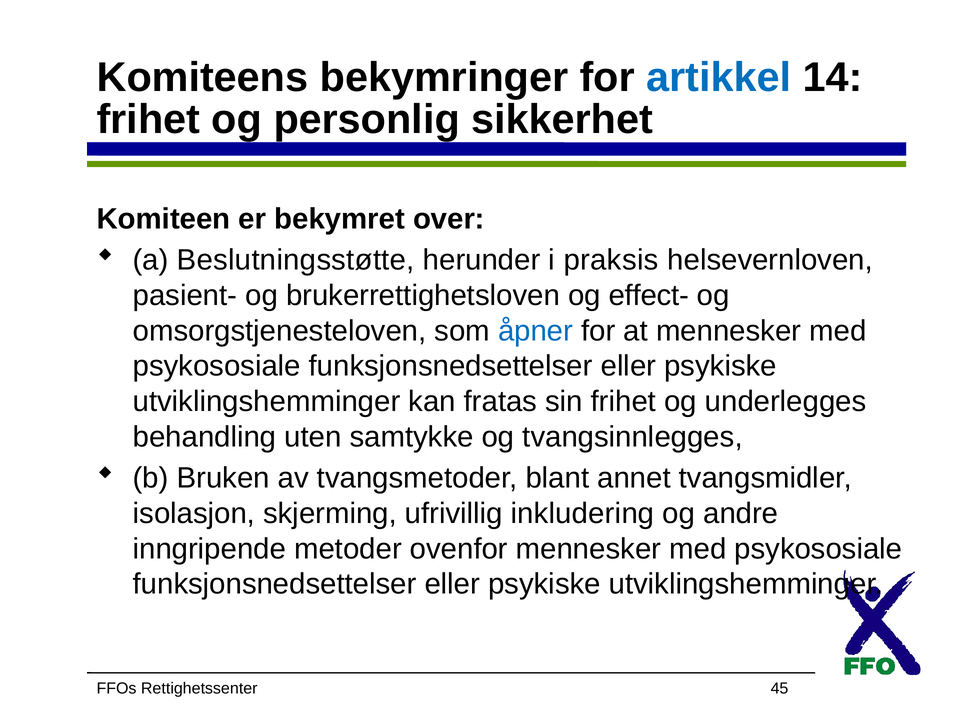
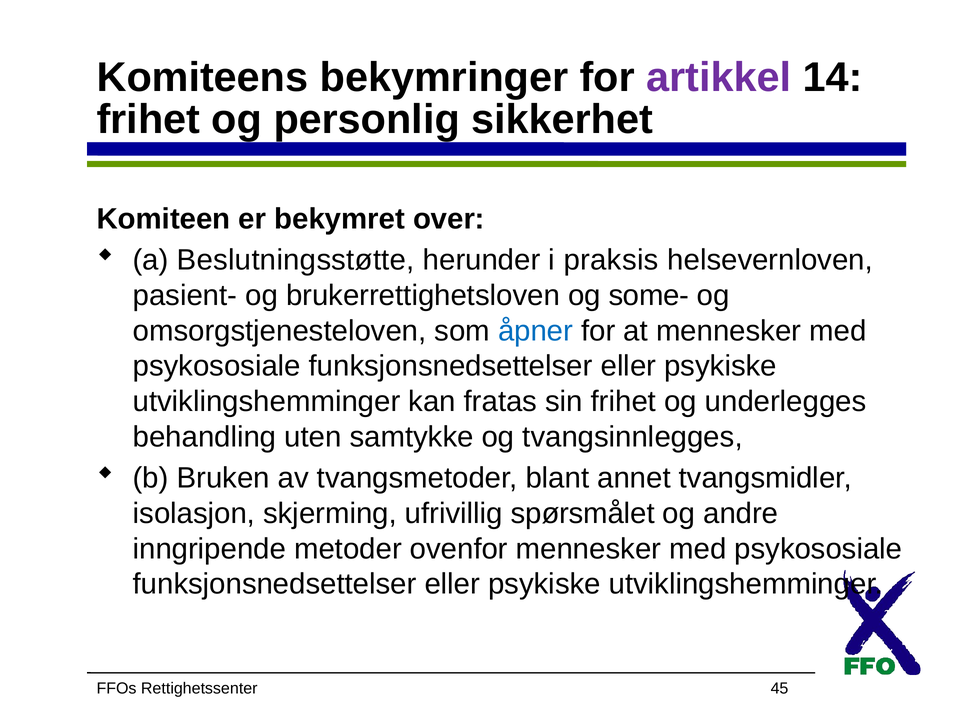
artikkel colour: blue -> purple
effect-: effect- -> some-
inkludering: inkludering -> spørsmålet
